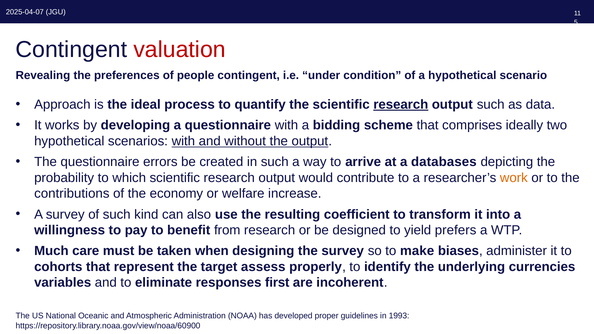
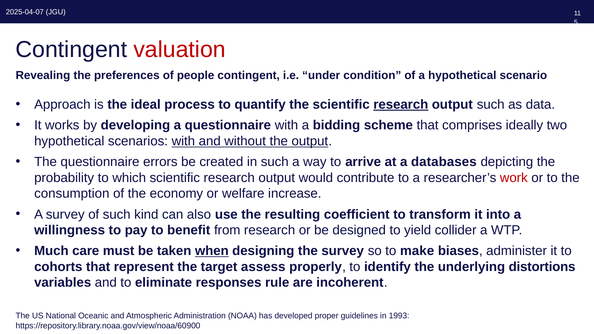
work colour: orange -> red
contributions: contributions -> consumption
prefers: prefers -> collider
when underline: none -> present
currencies: currencies -> distortions
first: first -> rule
